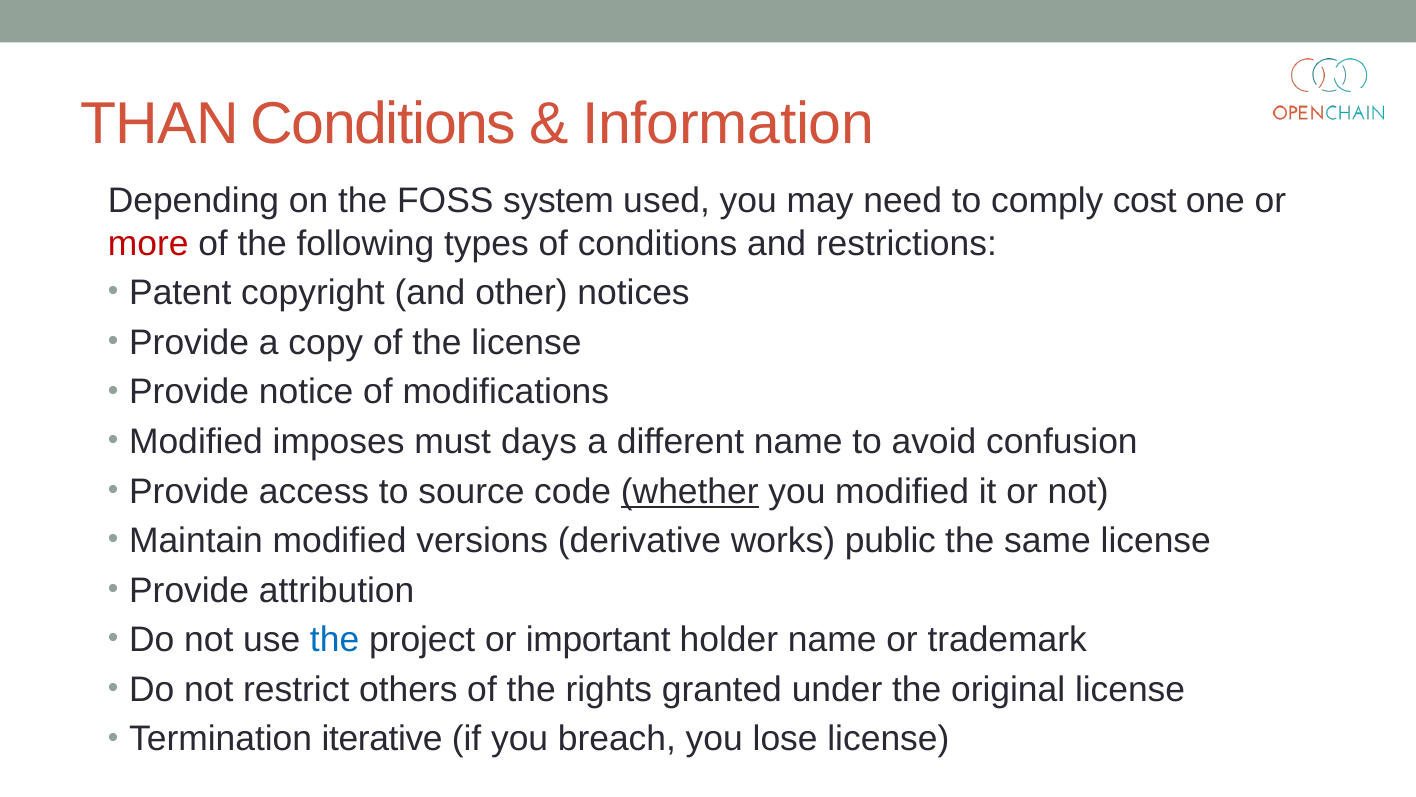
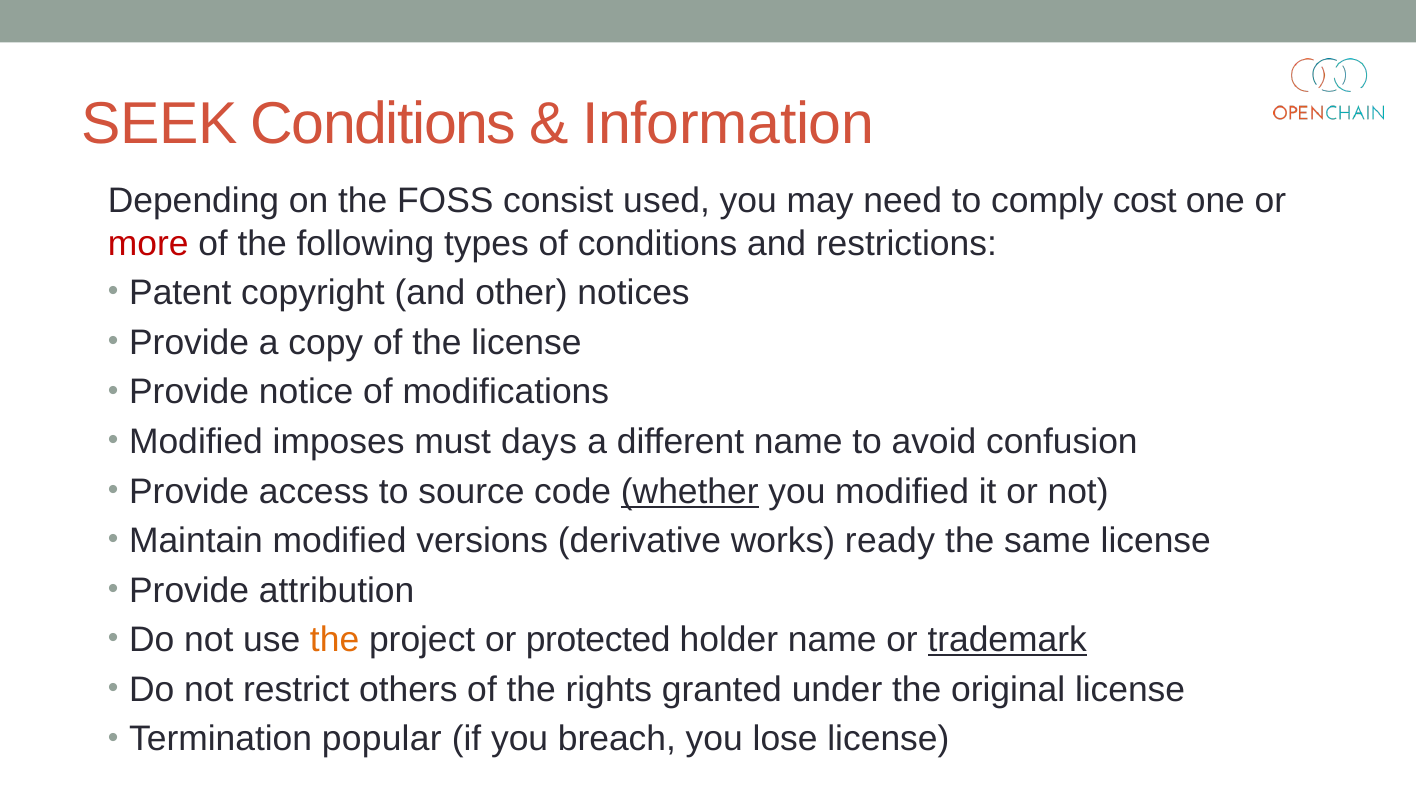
THAN: THAN -> SEEK
system: system -> consist
public: public -> ready
the at (335, 640) colour: blue -> orange
important: important -> protected
trademark underline: none -> present
iterative: iterative -> popular
